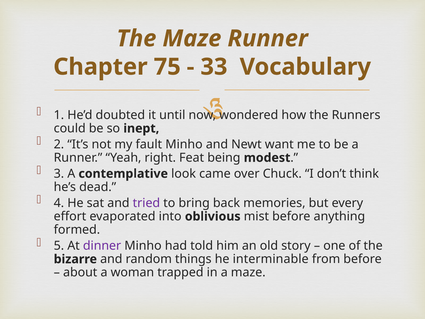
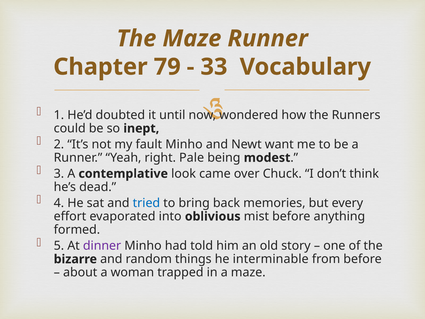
75: 75 -> 79
Feat: Feat -> Pale
tried colour: purple -> blue
